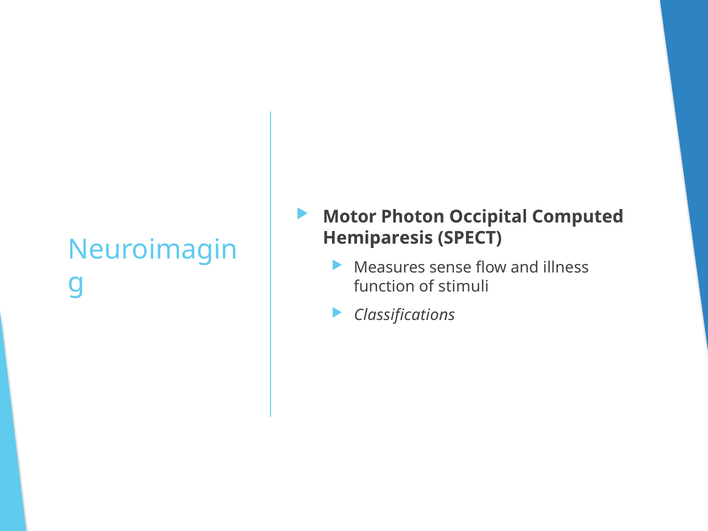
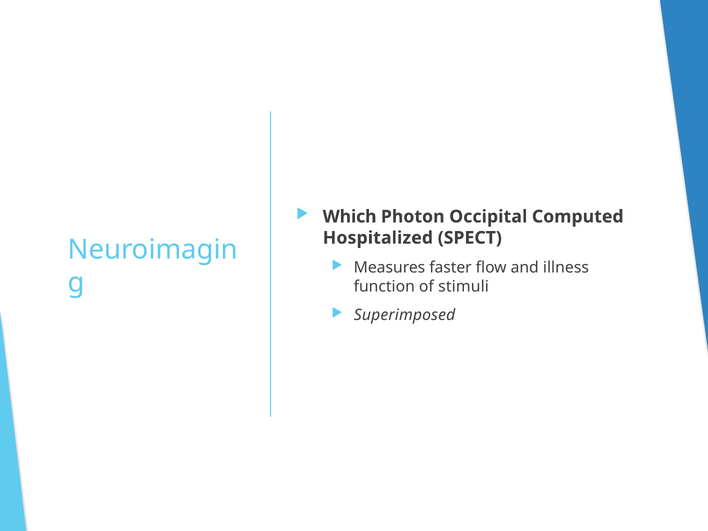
Motor: Motor -> Which
Hemiparesis: Hemiparesis -> Hospitalized
sense: sense -> faster
Classifications: Classifications -> Superimposed
